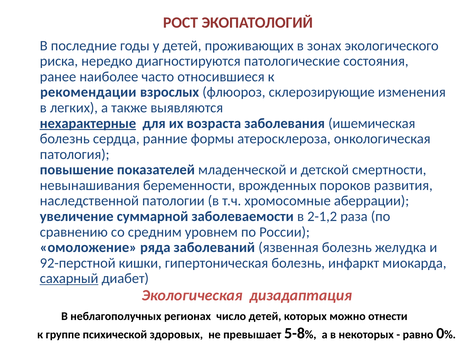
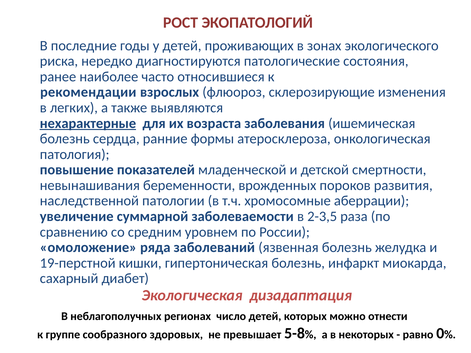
2-1,2: 2-1,2 -> 2-3,5
92-перстной: 92-перстной -> 19-перстной
сахарный underline: present -> none
психической: психической -> сообразного
